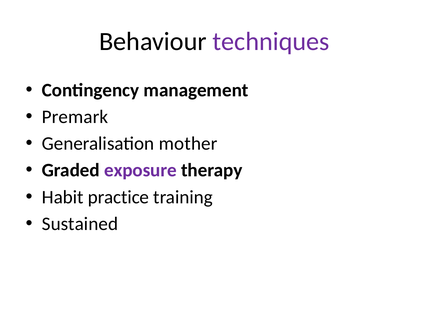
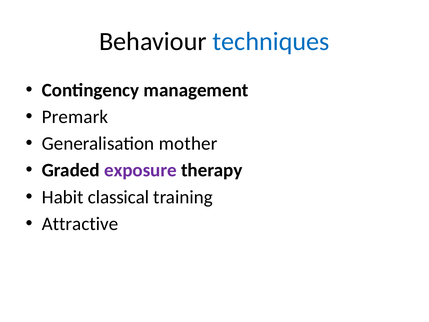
techniques colour: purple -> blue
practice: practice -> classical
Sustained: Sustained -> Attractive
